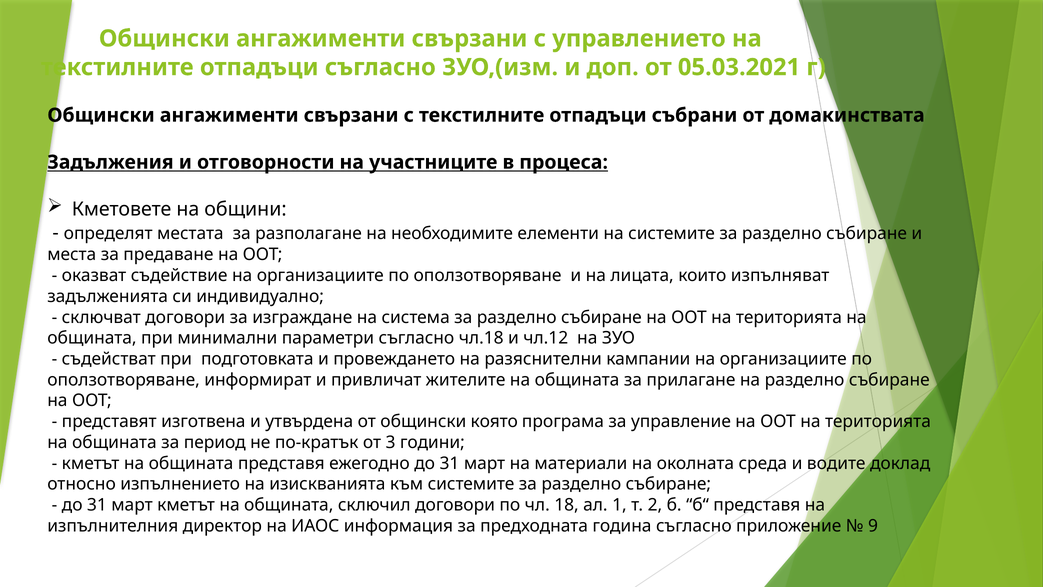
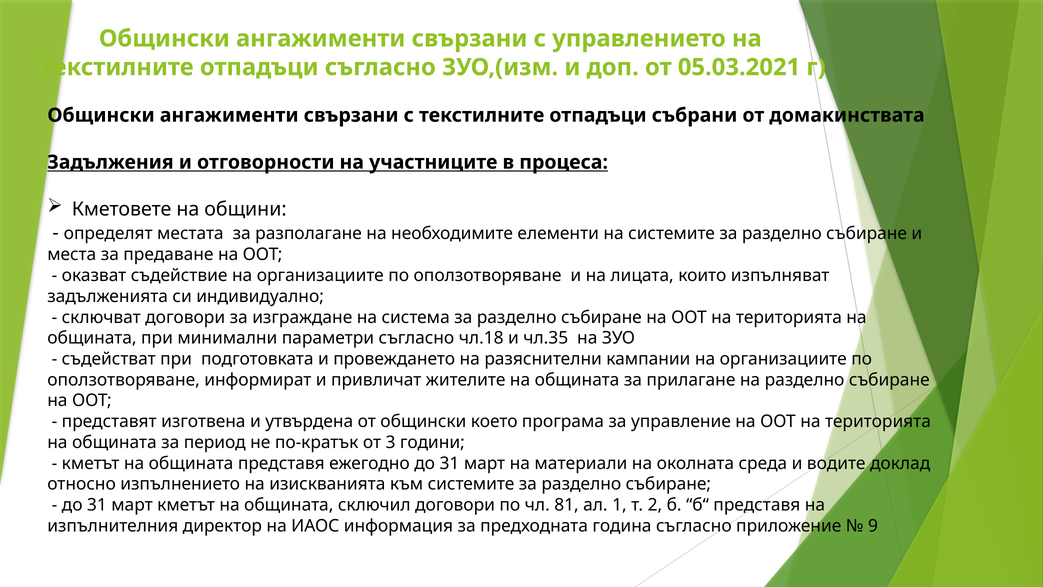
чл.12: чл.12 -> чл.35
която: която -> което
18: 18 -> 81
